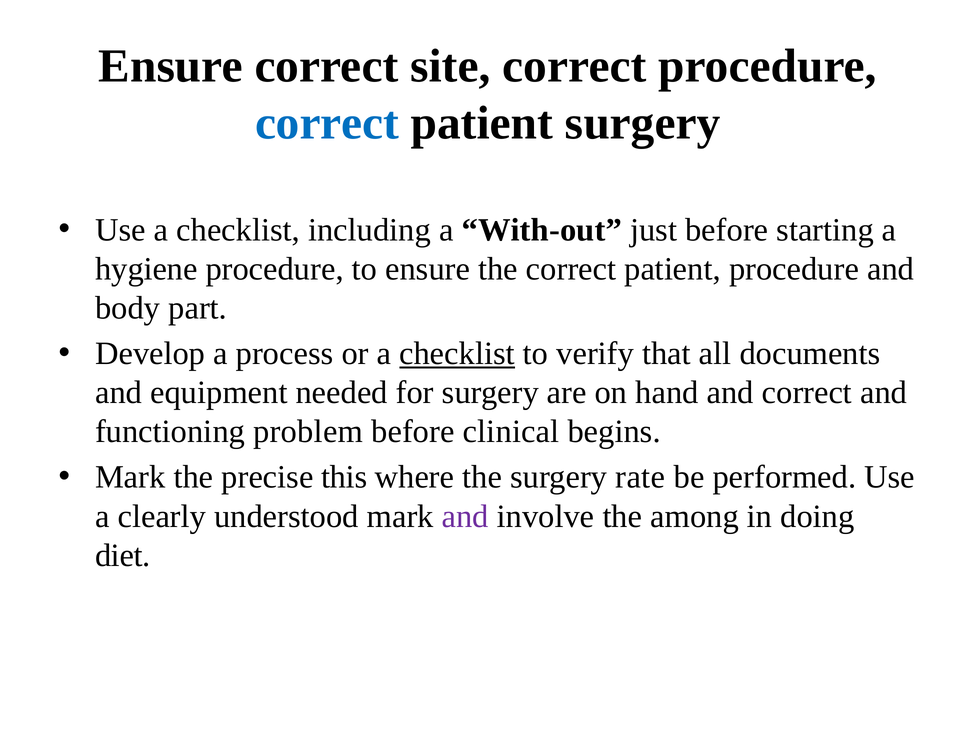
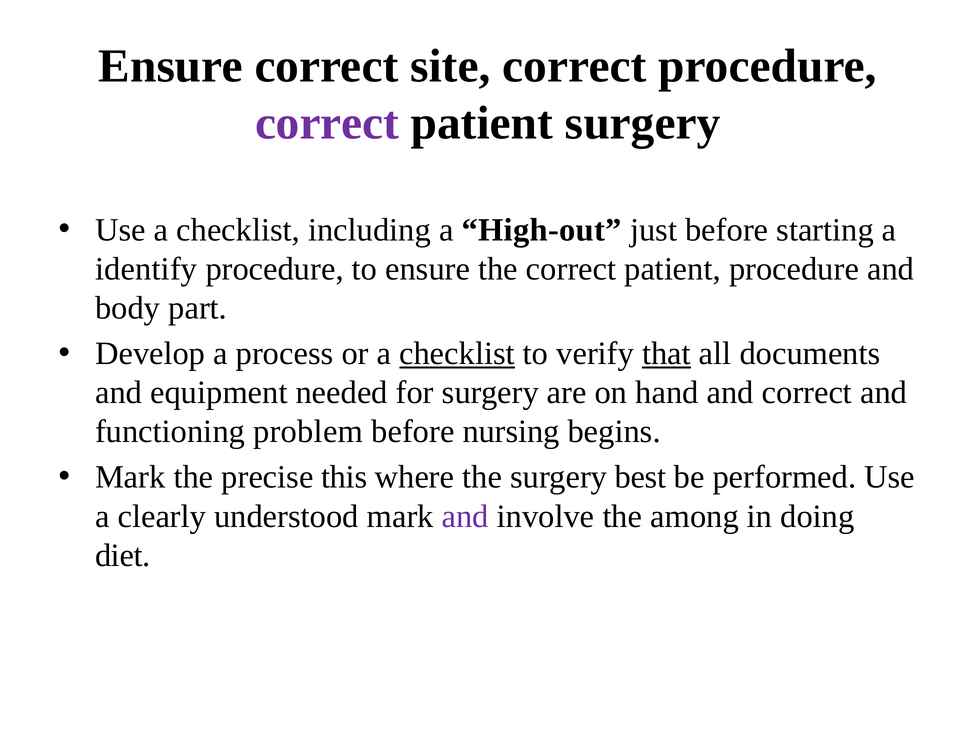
correct at (327, 123) colour: blue -> purple
With-out: With-out -> High-out
hygiene: hygiene -> identify
that underline: none -> present
clinical: clinical -> nursing
rate: rate -> best
